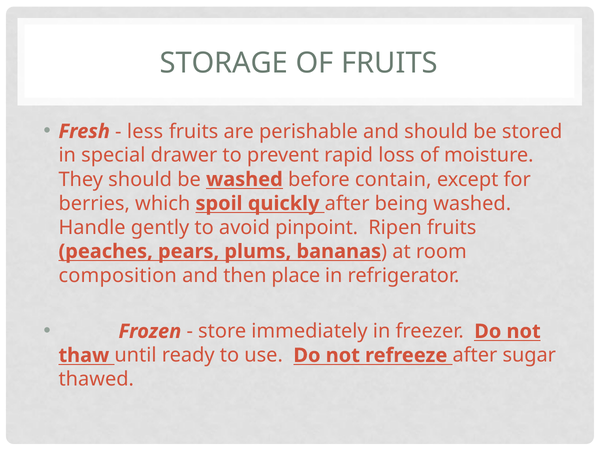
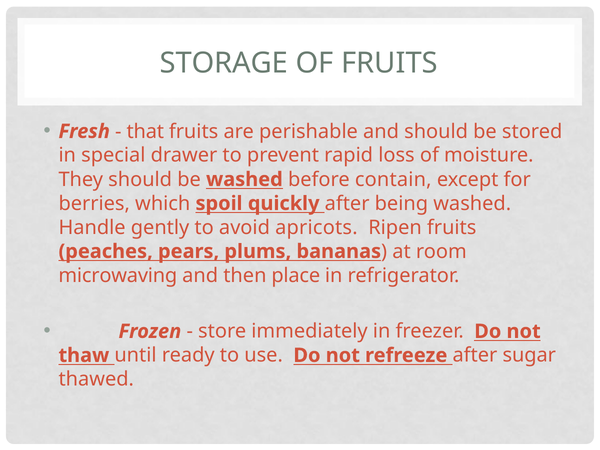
less: less -> that
pinpoint: pinpoint -> apricots
composition: composition -> microwaving
